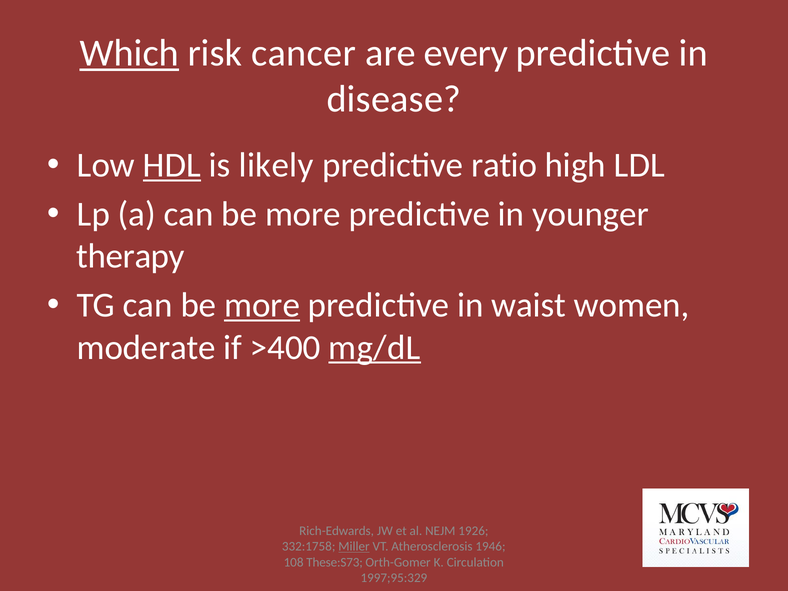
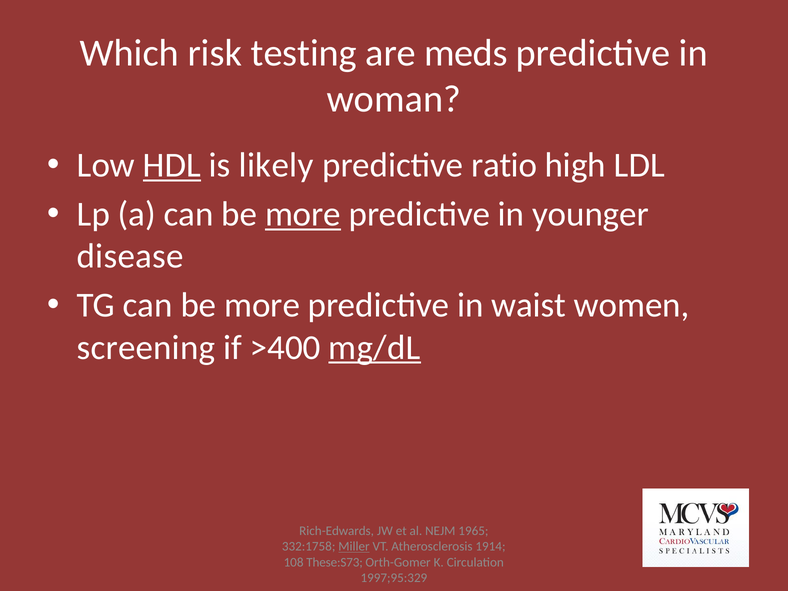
Which underline: present -> none
cancer: cancer -> testing
every: every -> meds
disease: disease -> woman
more at (303, 214) underline: none -> present
therapy: therapy -> disease
more at (262, 305) underline: present -> none
moderate: moderate -> screening
1926: 1926 -> 1965
1946: 1946 -> 1914
